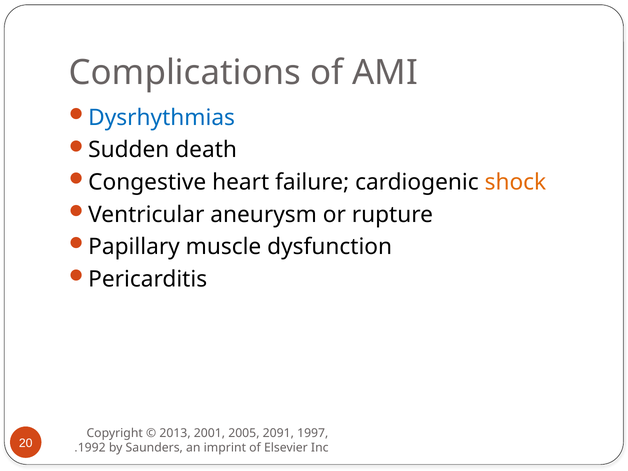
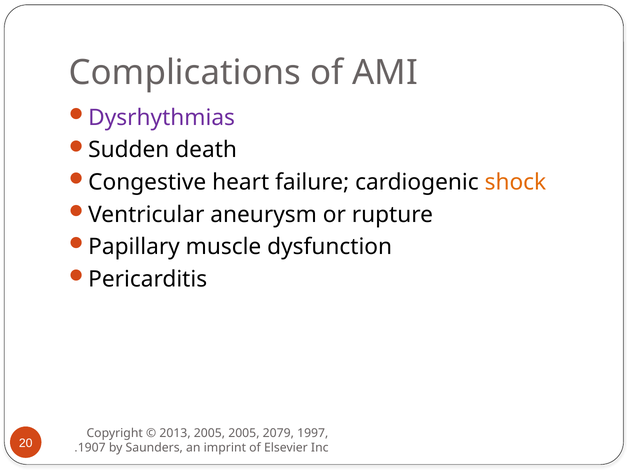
Dysrhythmias colour: blue -> purple
2013 2001: 2001 -> 2005
2091: 2091 -> 2079
1992: 1992 -> 1907
